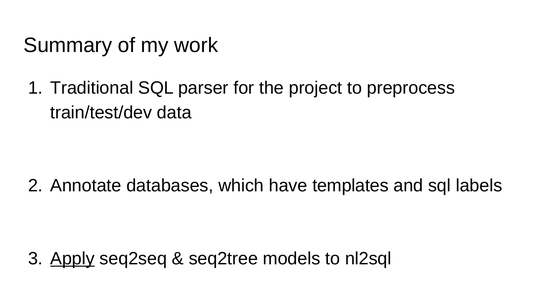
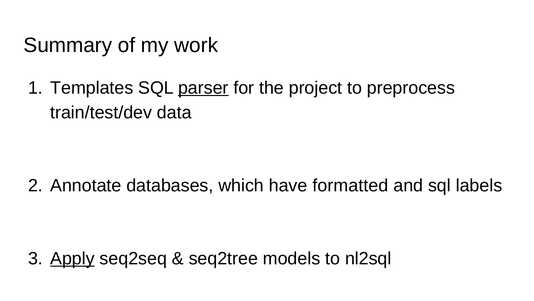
Traditional: Traditional -> Templates
parser underline: none -> present
templates: templates -> formatted
